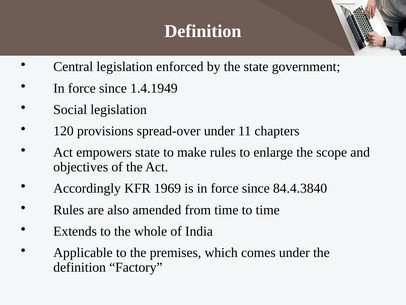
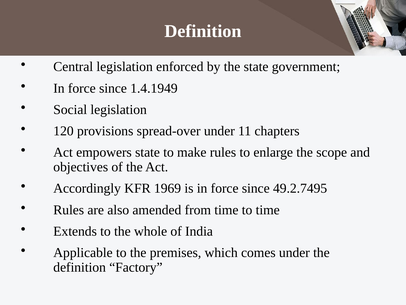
84.4.3840: 84.4.3840 -> 49.2.7495
